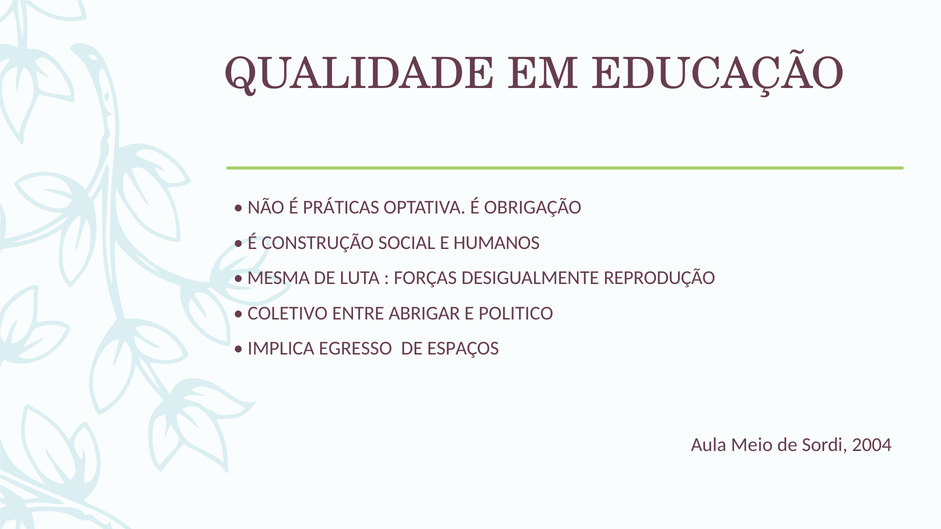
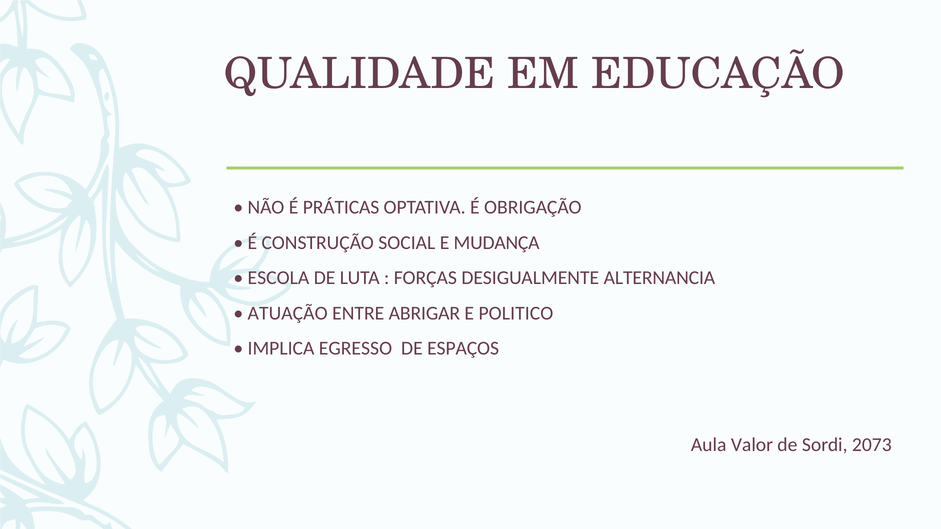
HUMANOS: HUMANOS -> MUDANÇA
MESMA: MESMA -> ESCOLA
REPRODUÇÃO: REPRODUÇÃO -> ALTERNANCIA
COLETIVO: COLETIVO -> ATUAÇÃO
Meio: Meio -> Valor
2004: 2004 -> 2073
